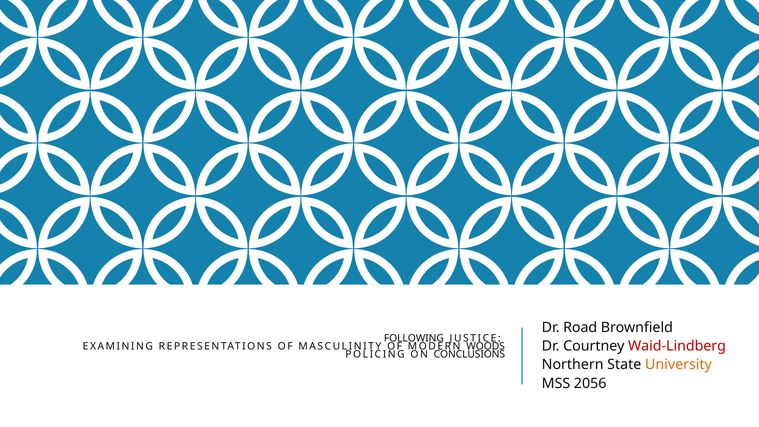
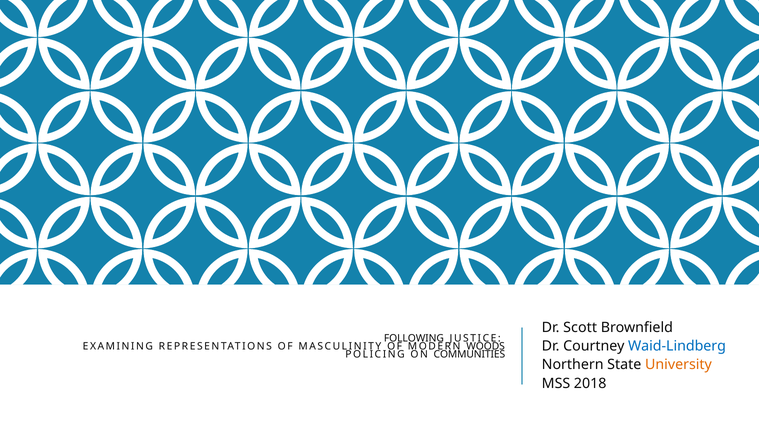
Road: Road -> Scott
Waid-Lindberg colour: red -> blue
CONCLUSIONS: CONCLUSIONS -> COMMUNITIES
2056: 2056 -> 2018
